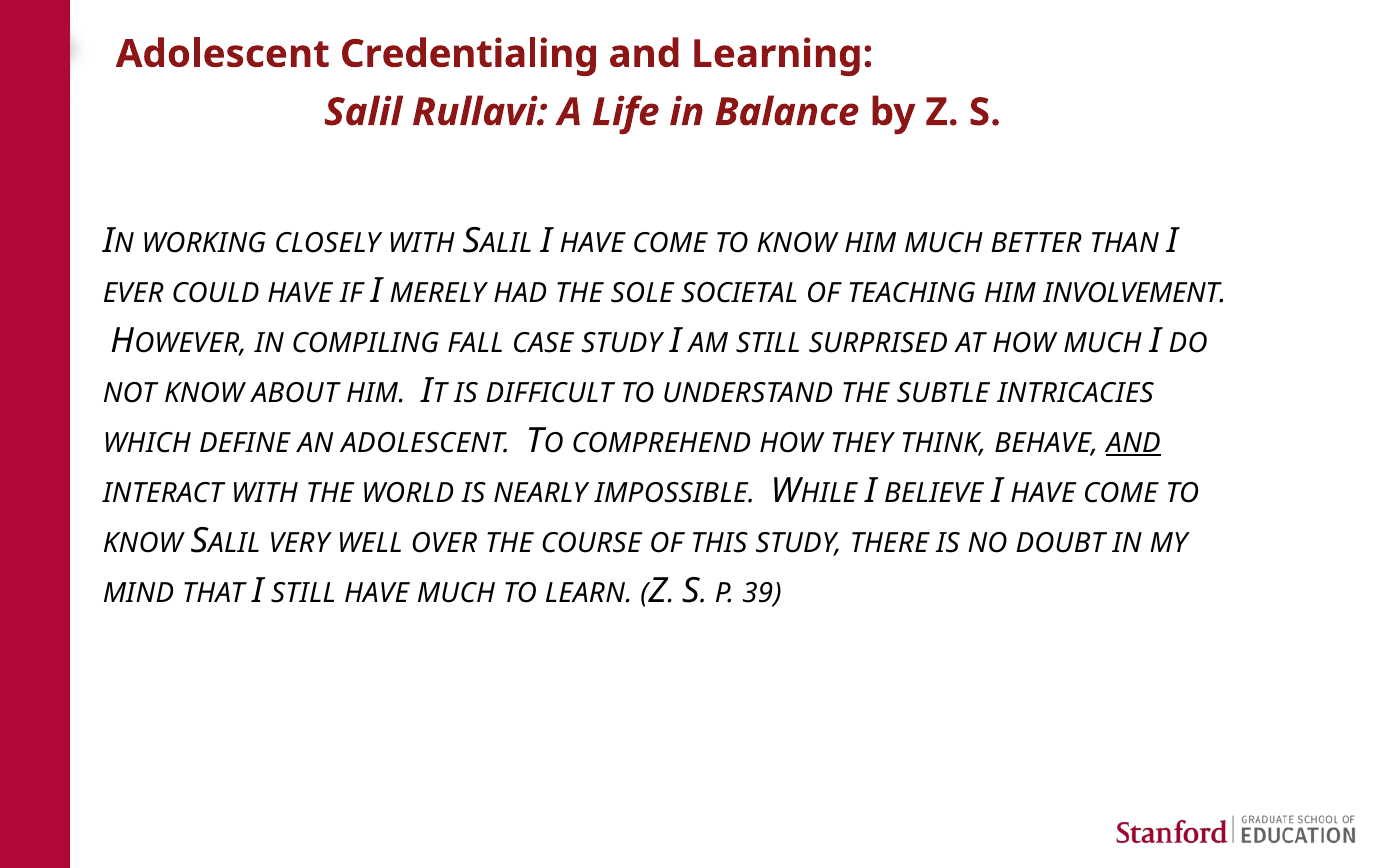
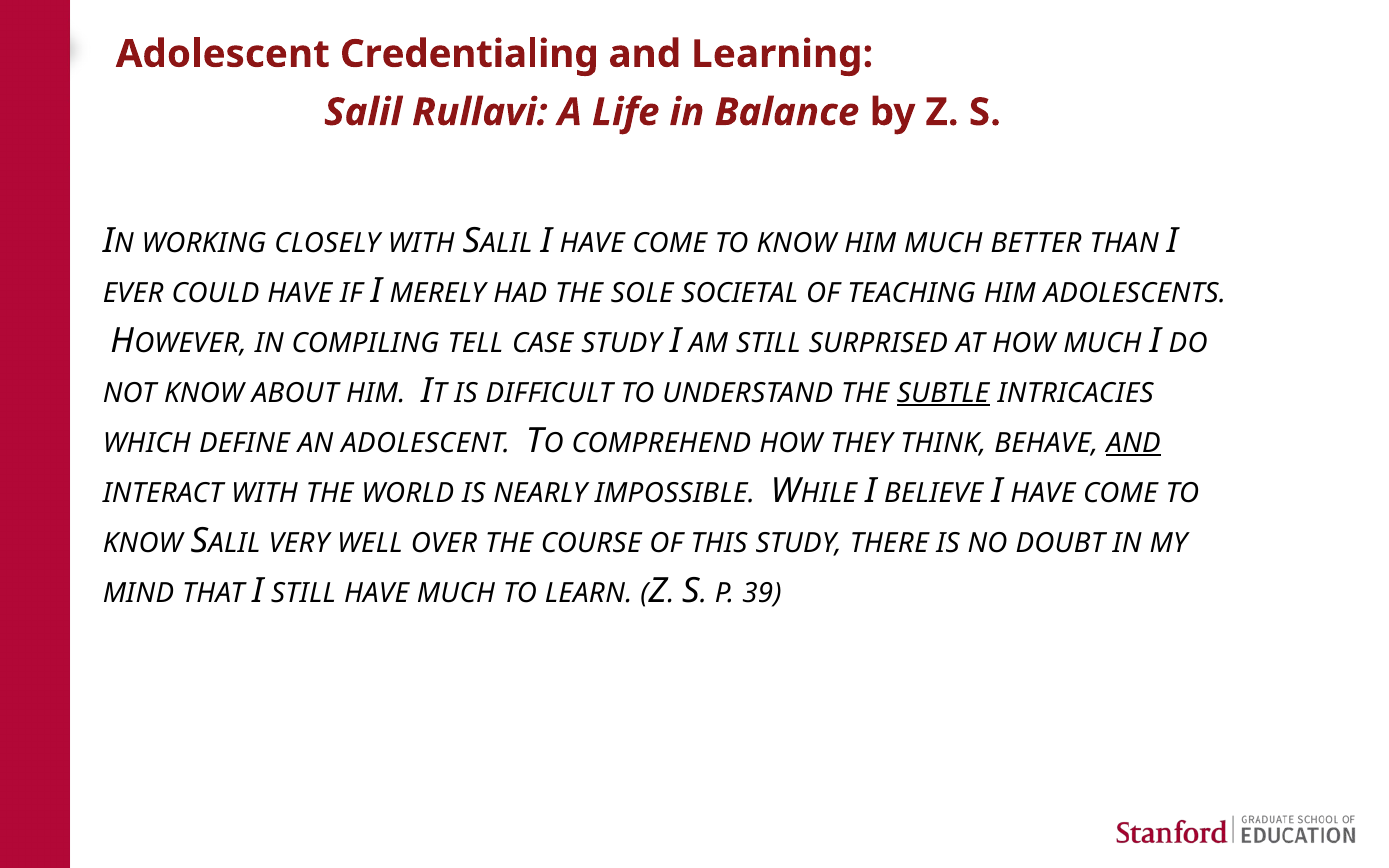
INVOLVEMENT: INVOLVEMENT -> ADOLESCENTS
FALL: FALL -> TELL
SUBTLE underline: none -> present
